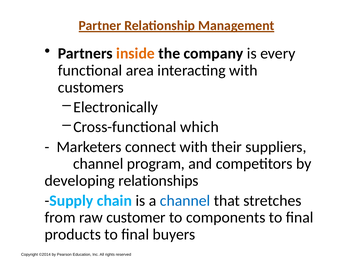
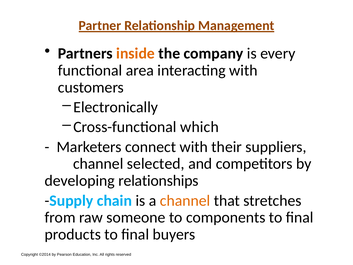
program: program -> selected
channel at (185, 200) colour: blue -> orange
customer: customer -> someone
